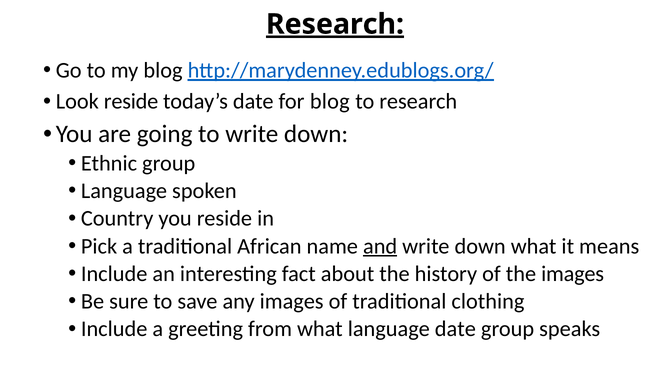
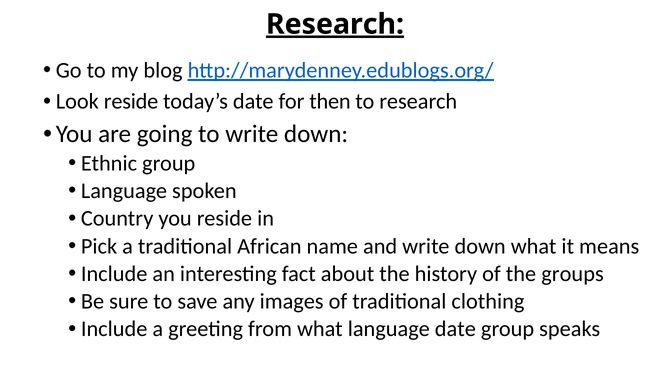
for blog: blog -> then
and underline: present -> none
the images: images -> groups
